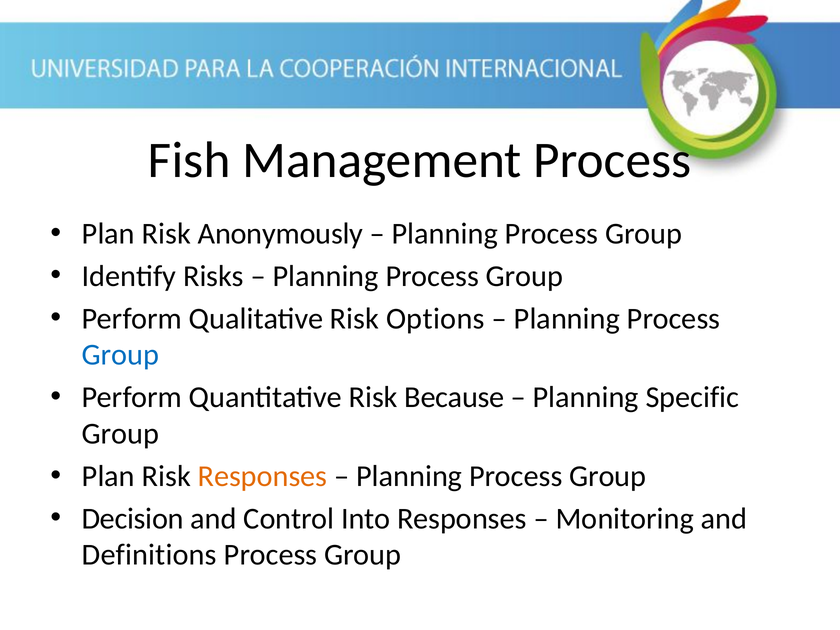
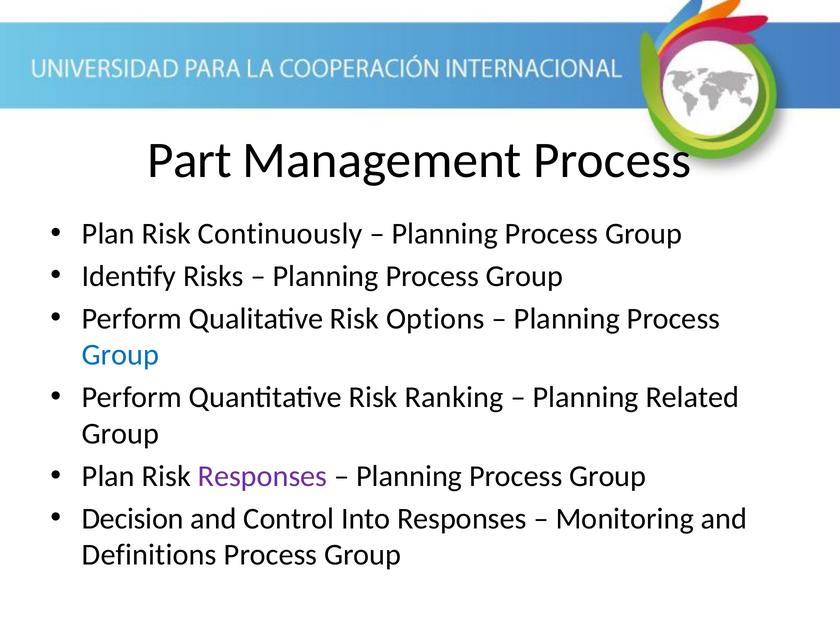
Fish: Fish -> Part
Anonymously: Anonymously -> Continuously
Because: Because -> Ranking
Specific: Specific -> Related
Responses at (263, 476) colour: orange -> purple
